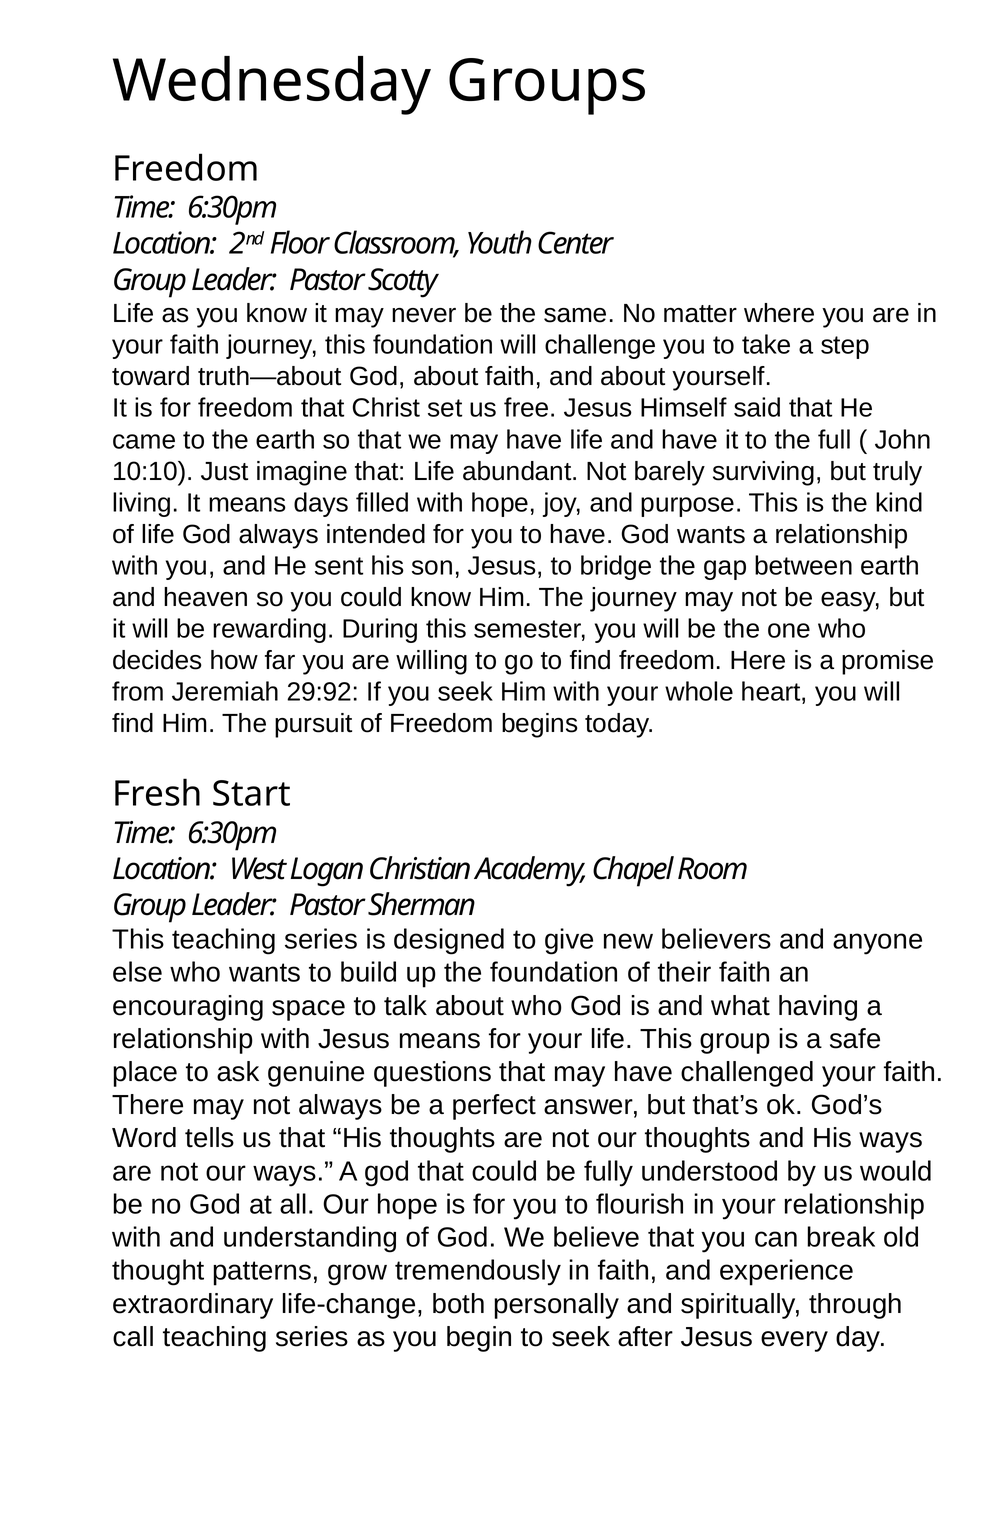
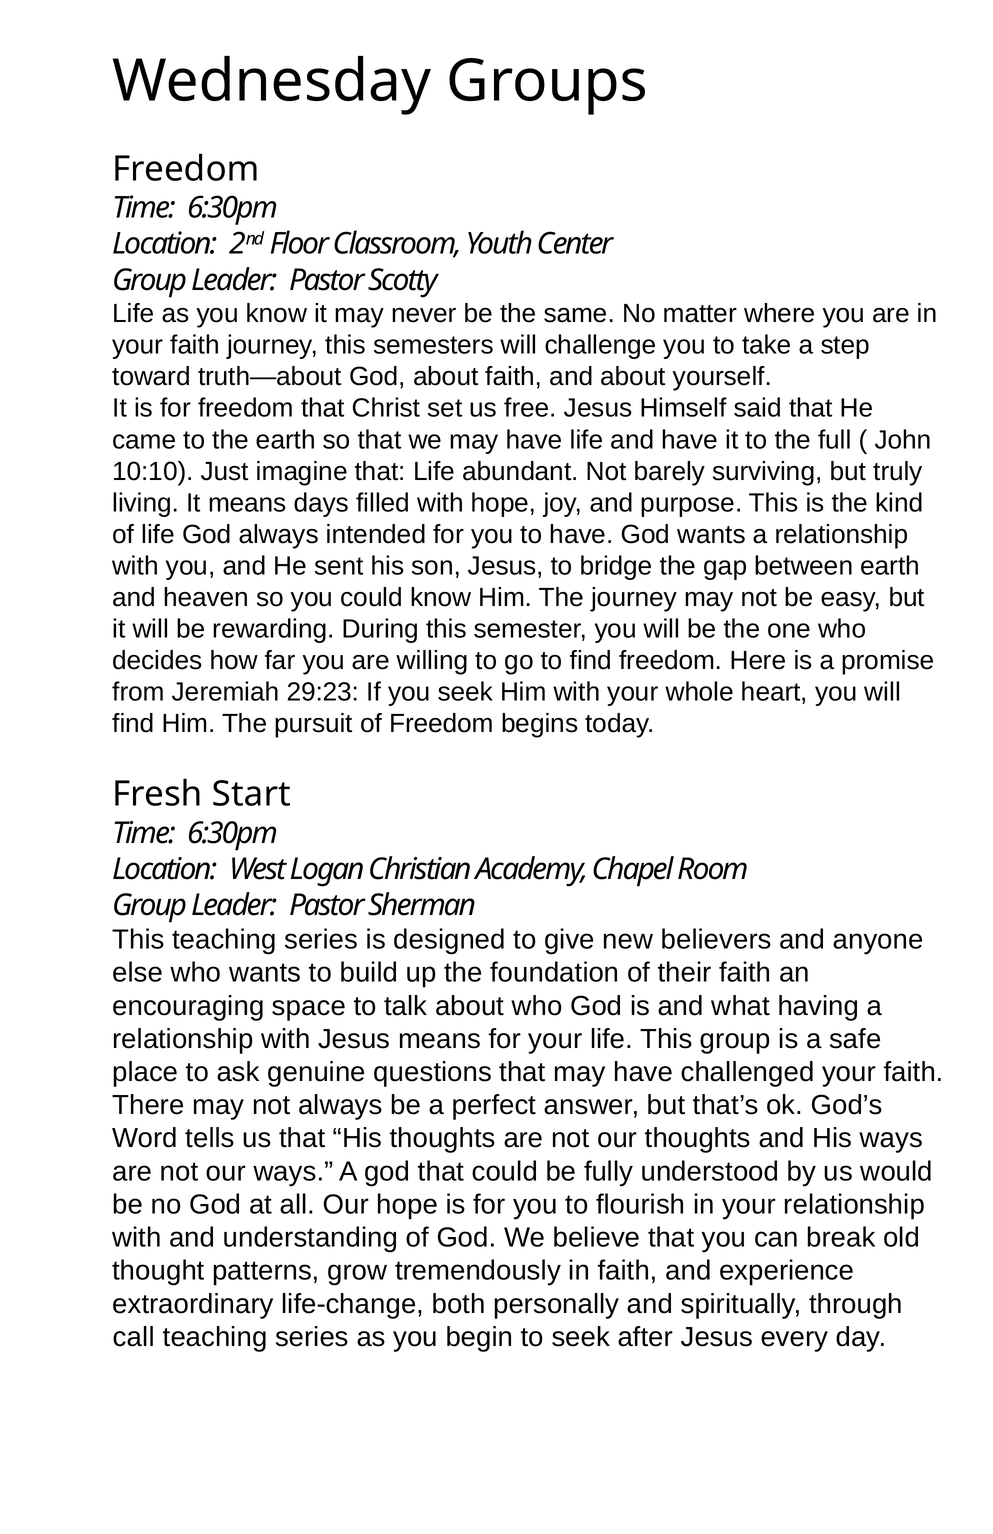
this foundation: foundation -> semesters
29:92: 29:92 -> 29:23
